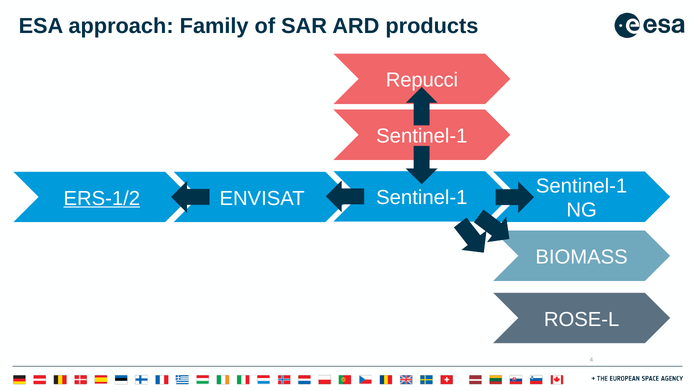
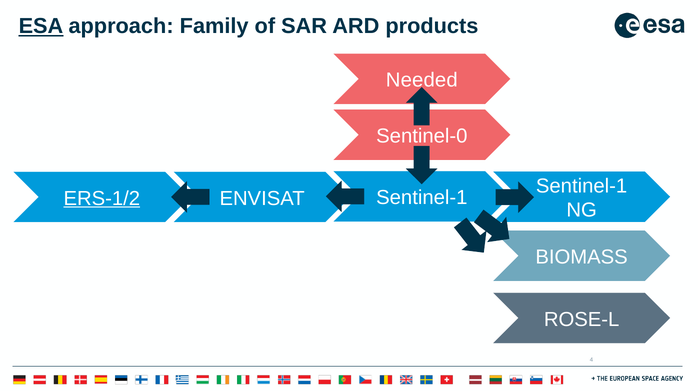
ESA underline: none -> present
Repucci: Repucci -> Needed
Sentinel-1 at (422, 136): Sentinel-1 -> Sentinel-0
